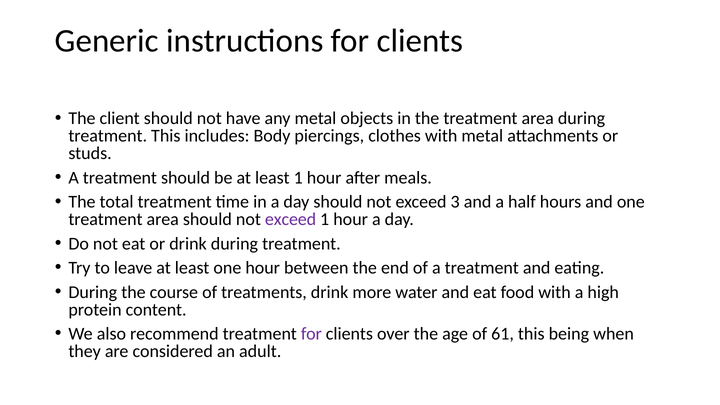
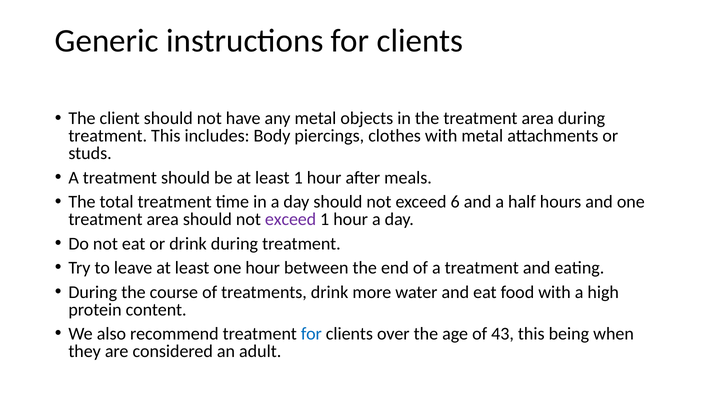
3: 3 -> 6
for at (311, 334) colour: purple -> blue
61: 61 -> 43
